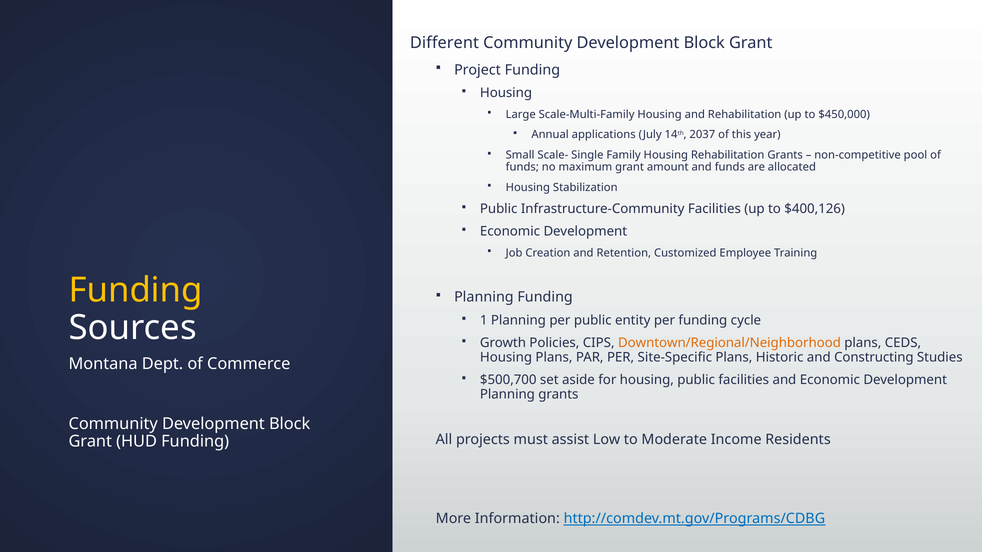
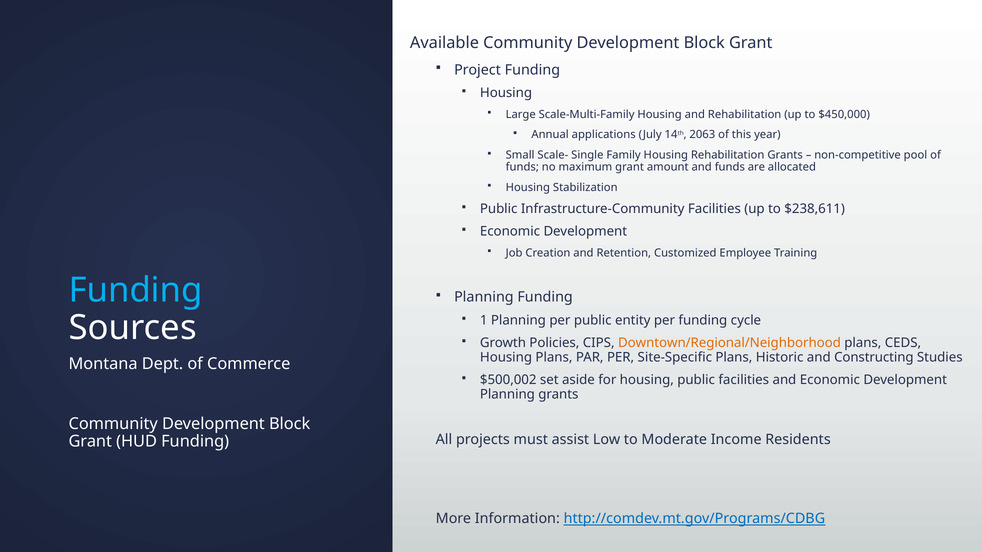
Different: Different -> Available
2037: 2037 -> 2063
$400,126: $400,126 -> $238,611
Funding at (136, 290) colour: yellow -> light blue
$500,700: $500,700 -> $500,002
